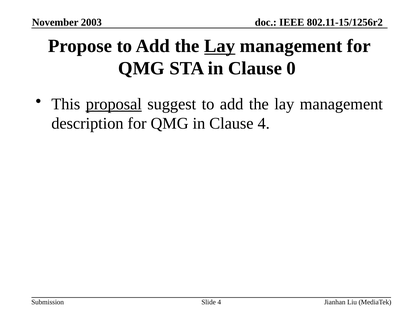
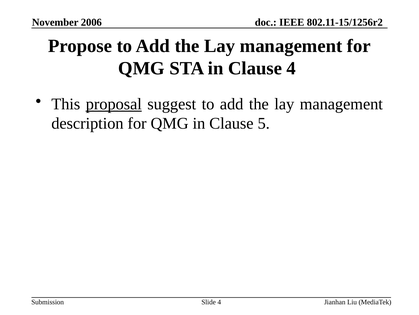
2003: 2003 -> 2006
Lay at (220, 46) underline: present -> none
Clause 0: 0 -> 4
Clause 4: 4 -> 5
